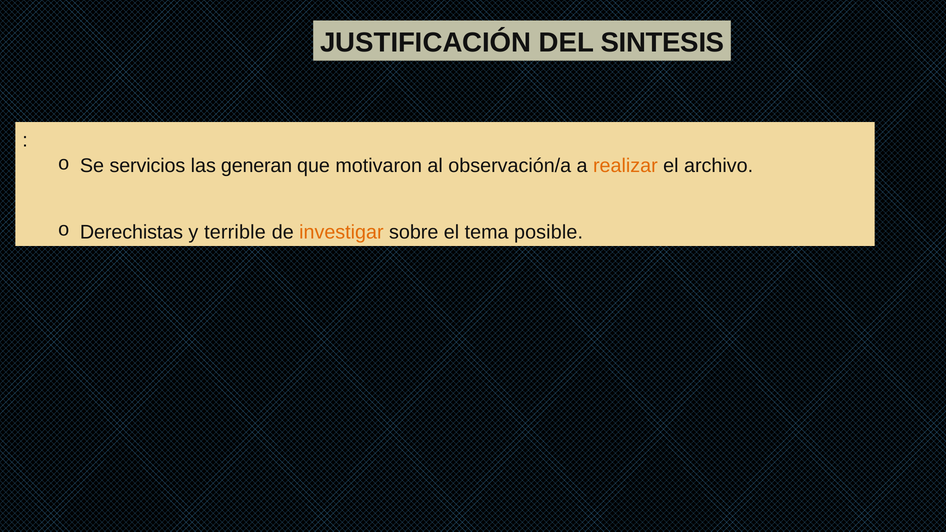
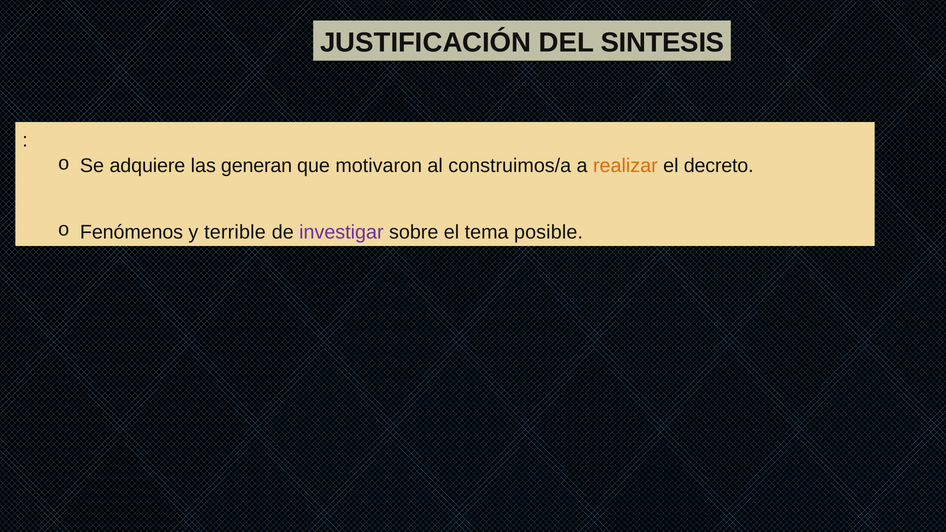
servicios: servicios -> adquiere
observación/a: observación/a -> construimos/a
archivo: archivo -> decreto
Derechistas: Derechistas -> Fenómenos
investigar colour: orange -> purple
